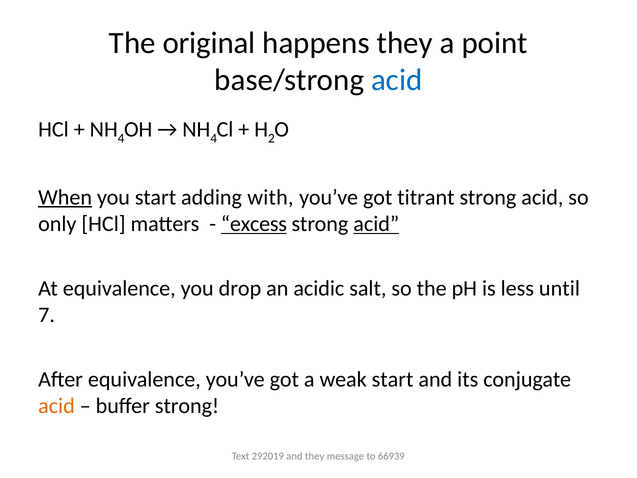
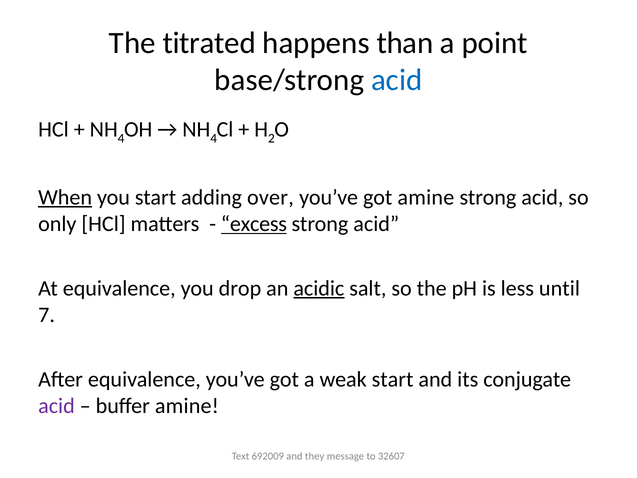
original: original -> titrated
happens they: they -> than
with: with -> over
got titrant: titrant -> amine
acid at (376, 224) underline: present -> none
acidic underline: none -> present
acid at (56, 406) colour: orange -> purple
buffer strong: strong -> amine
292019: 292019 -> 692009
66939: 66939 -> 32607
